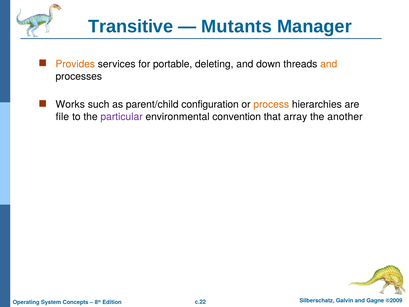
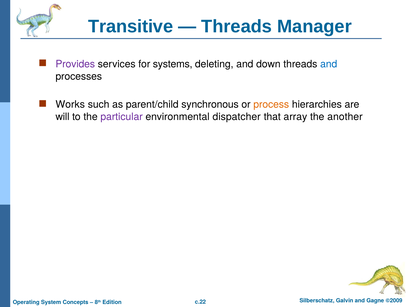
Mutants at (237, 27): Mutants -> Threads
Provides colour: orange -> purple
portable: portable -> systems
and at (329, 64) colour: orange -> blue
configuration: configuration -> synchronous
file: file -> will
convention: convention -> dispatcher
